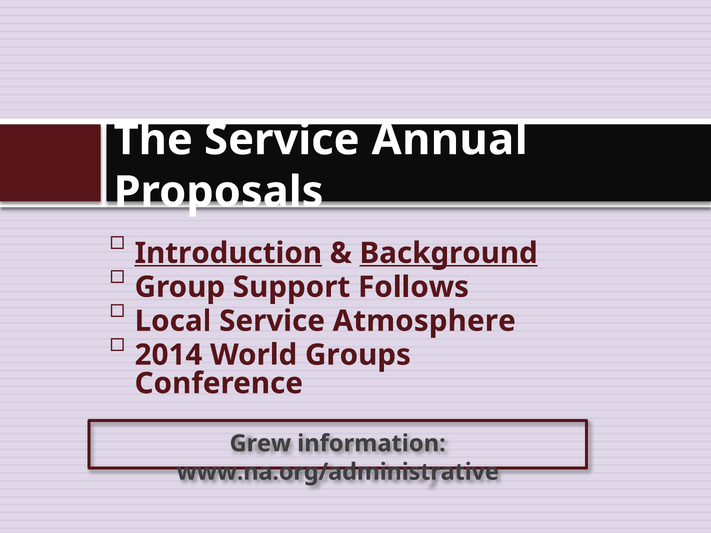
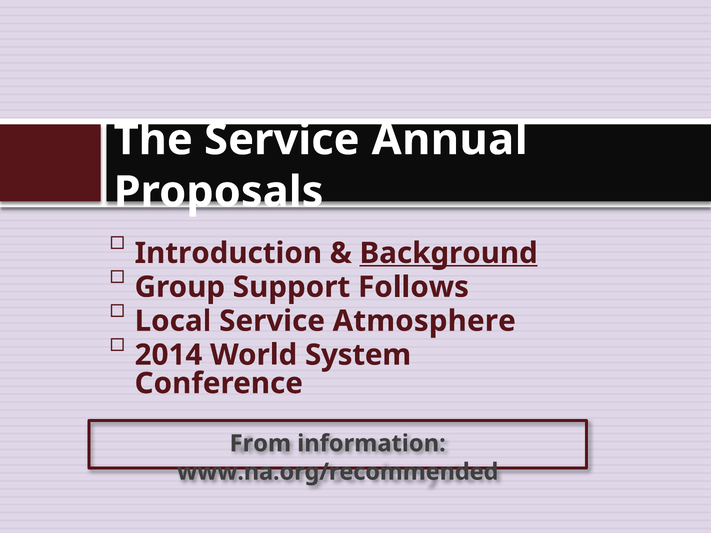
Introduction underline: present -> none
Groups: Groups -> System
Grew: Grew -> From
www.na.org/administrative: www.na.org/administrative -> www.na.org/recommended
